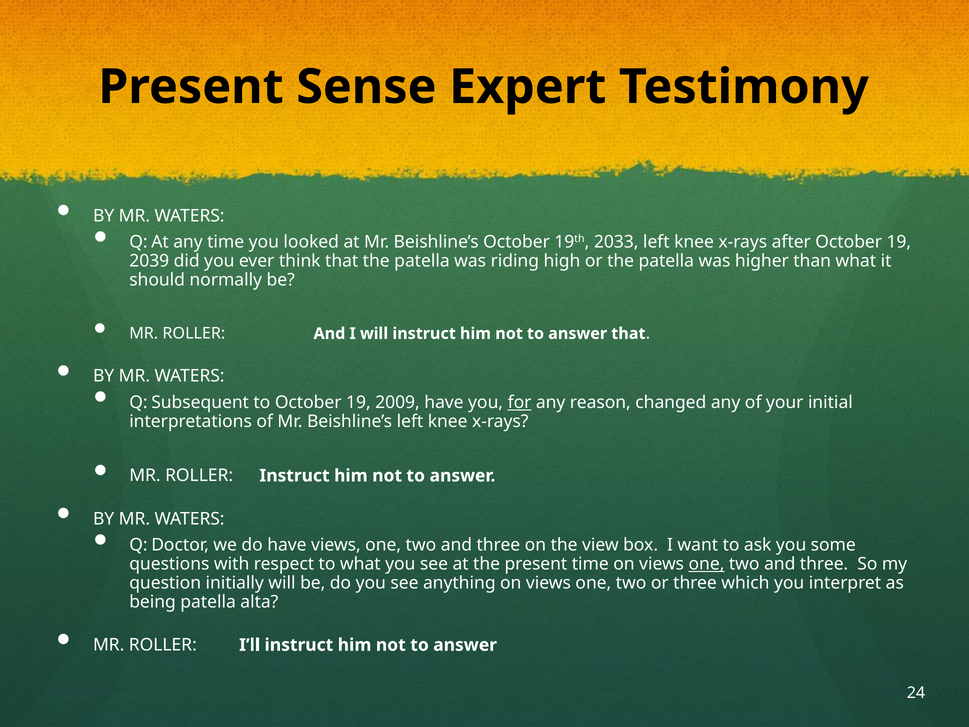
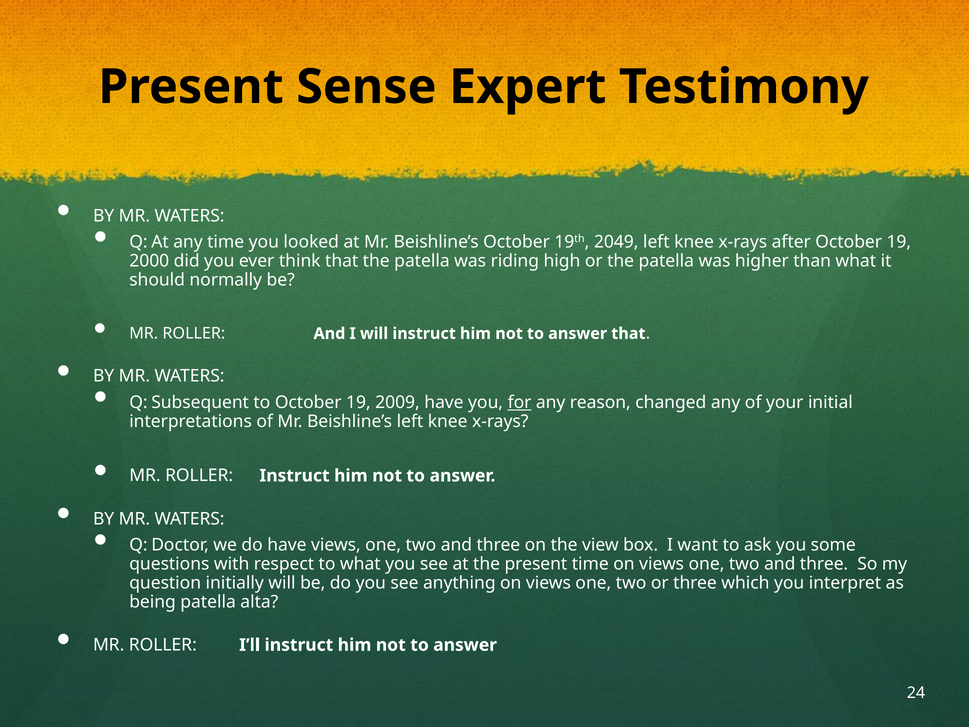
2033: 2033 -> 2049
2039: 2039 -> 2000
one at (706, 564) underline: present -> none
